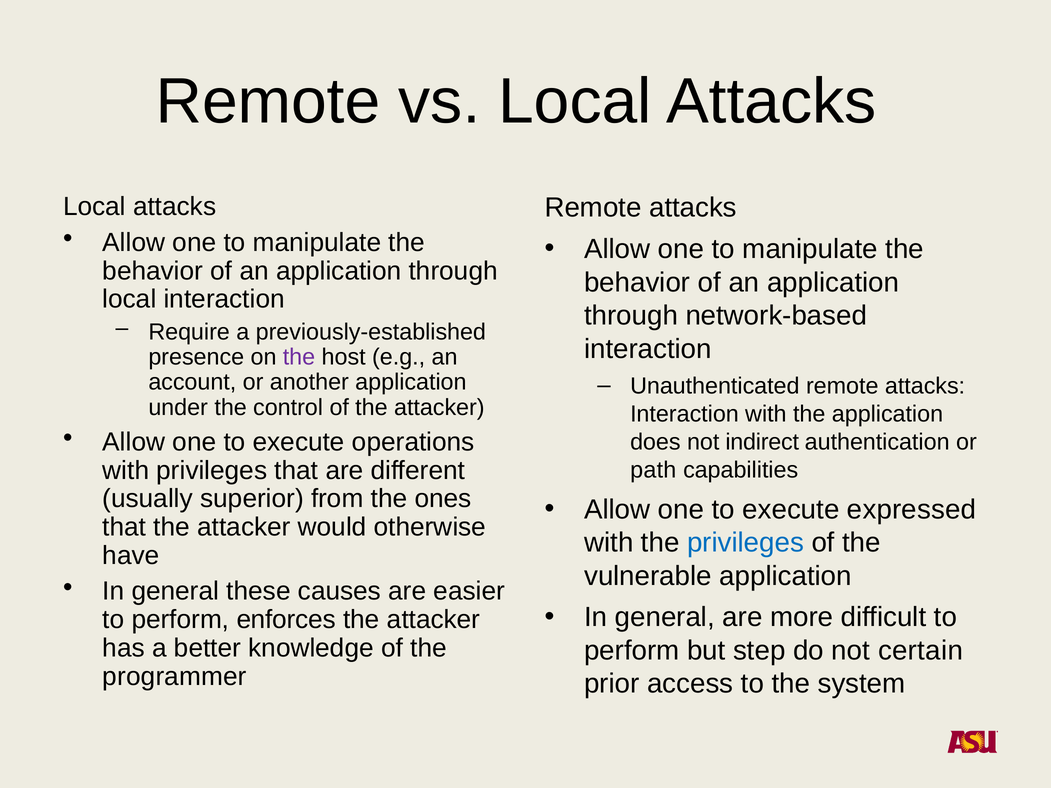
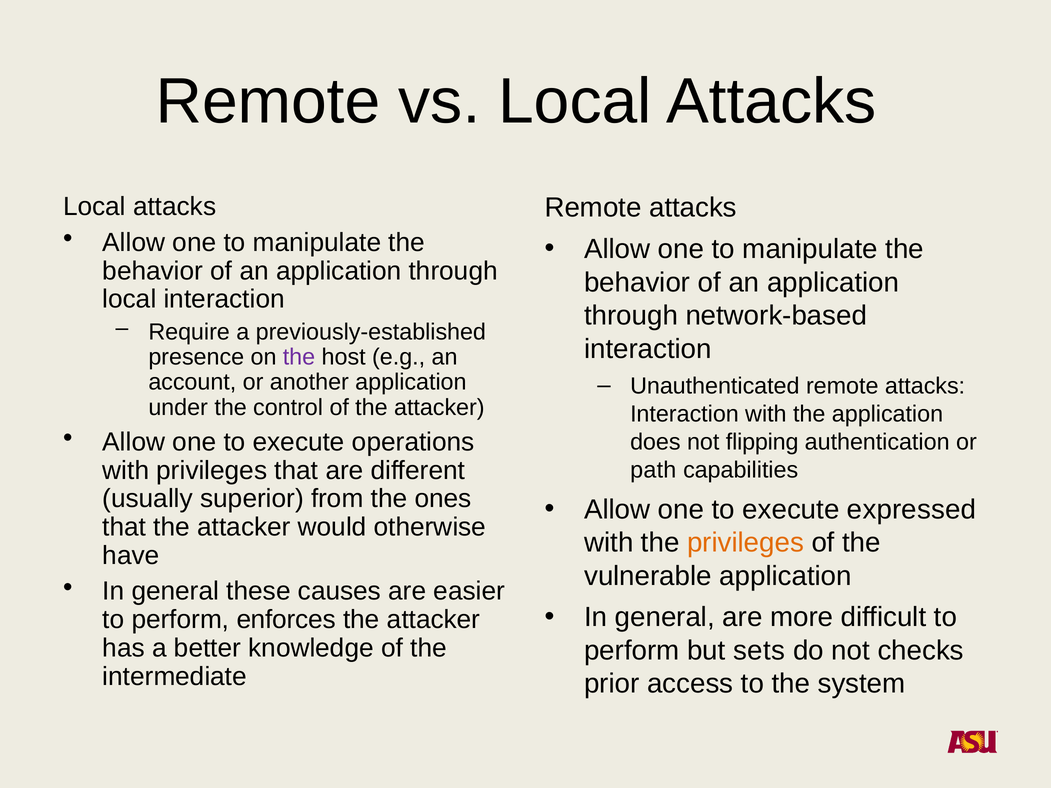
indirect: indirect -> flipping
privileges at (745, 543) colour: blue -> orange
step: step -> sets
certain: certain -> checks
programmer: programmer -> intermediate
